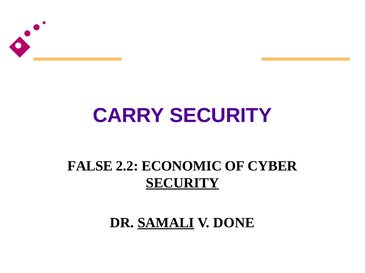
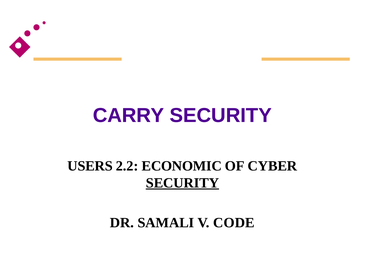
FALSE: FALSE -> USERS
SAMALI underline: present -> none
DONE: DONE -> CODE
